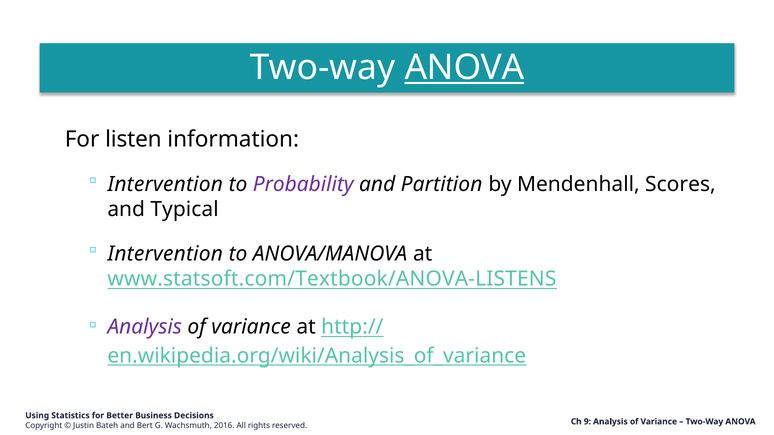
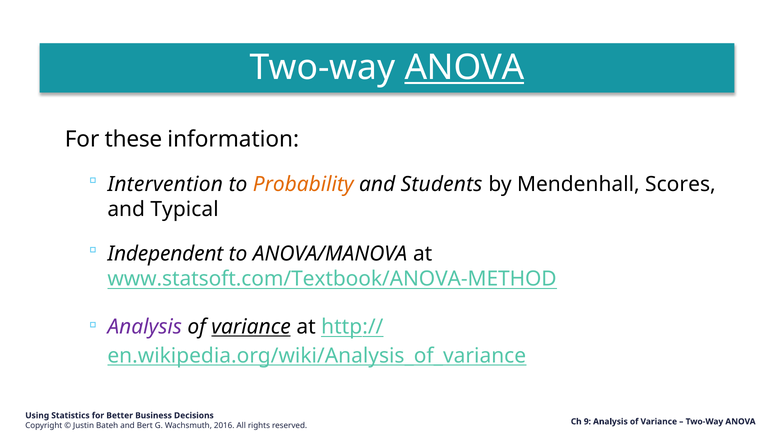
listen: listen -> these
Probability colour: purple -> orange
Partition: Partition -> Students
Intervention at (165, 254): Intervention -> Independent
www.statsoft.com/Textbook/ANOVA-LISTENS: www.statsoft.com/Textbook/ANOVA-LISTENS -> www.statsoft.com/Textbook/ANOVA-METHOD
variance at (251, 327) underline: none -> present
